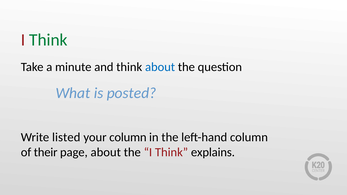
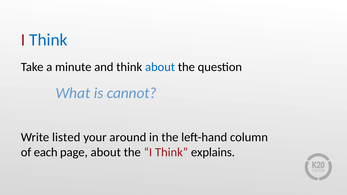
Think at (48, 40) colour: green -> blue
posted: posted -> cannot
your column: column -> around
their: their -> each
